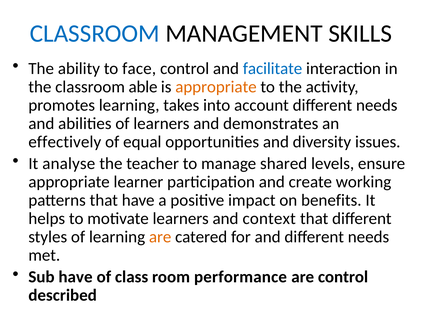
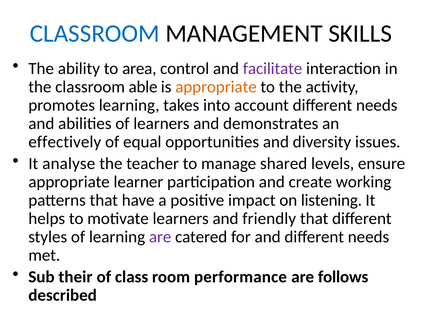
face: face -> area
facilitate colour: blue -> purple
benefits: benefits -> listening
context: context -> friendly
are at (160, 237) colour: orange -> purple
Sub have: have -> their
are control: control -> follows
